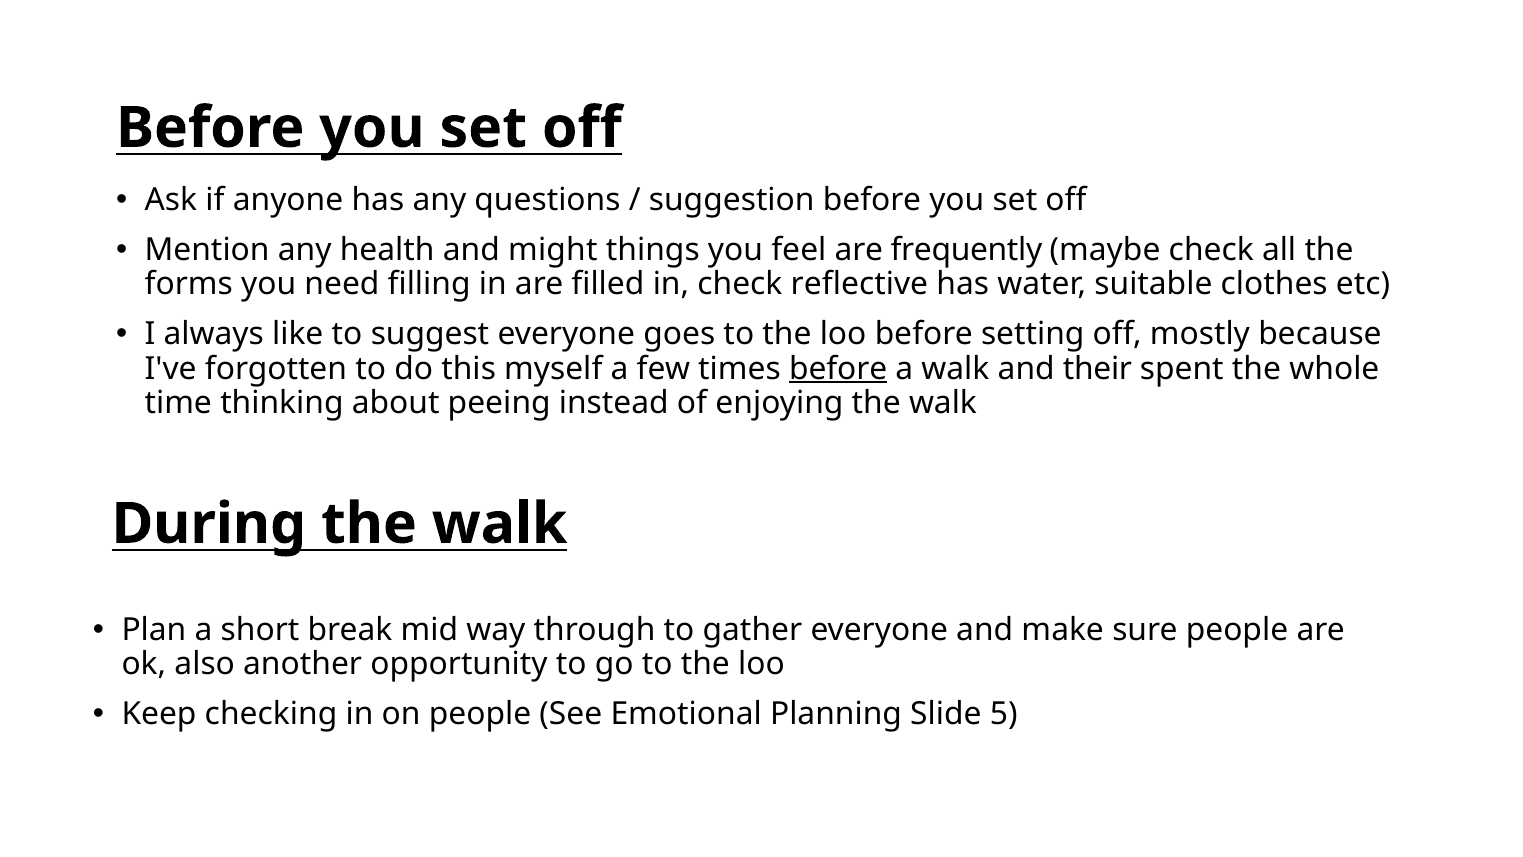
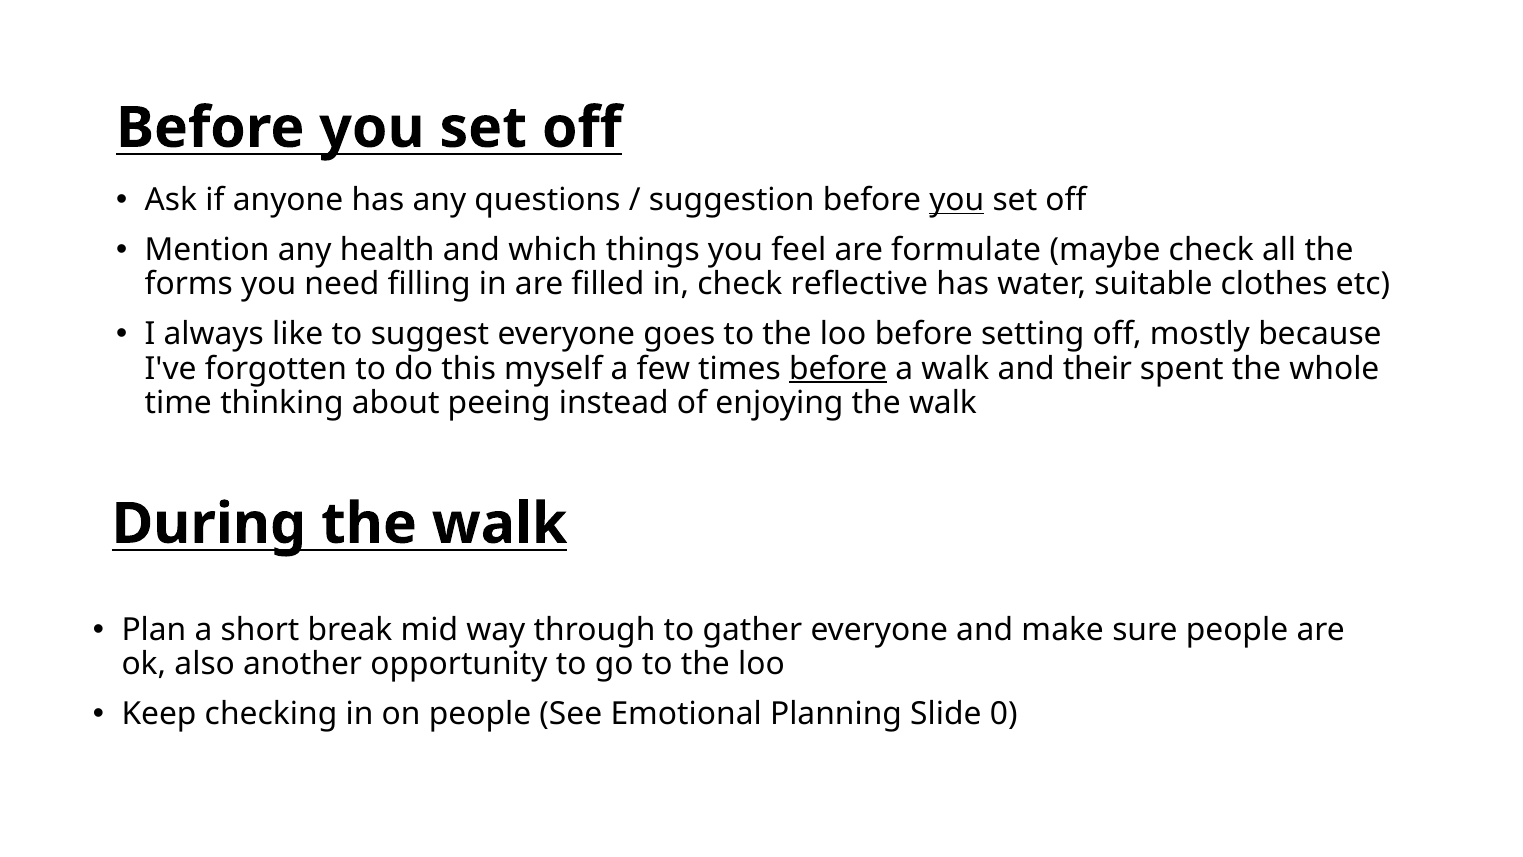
you at (957, 200) underline: none -> present
might: might -> which
frequently: frequently -> formulate
5: 5 -> 0
